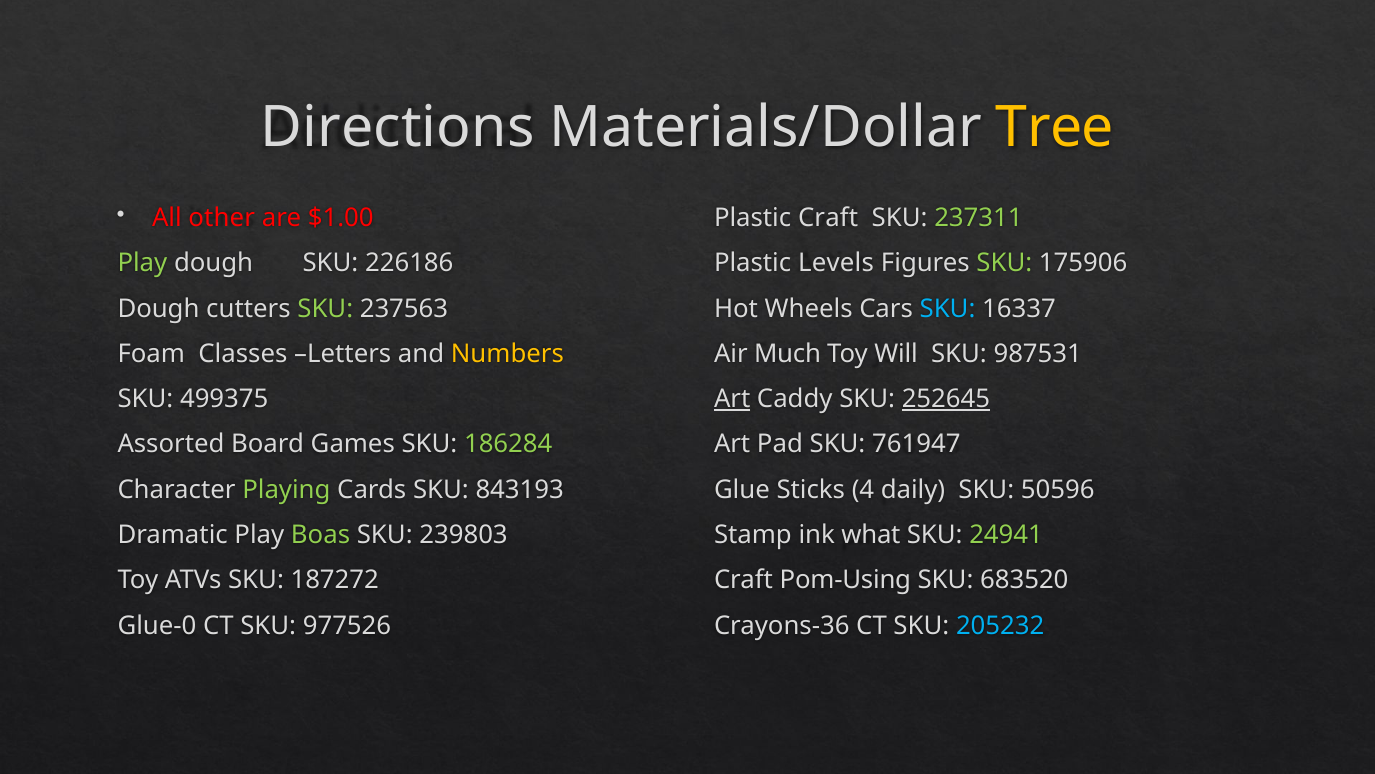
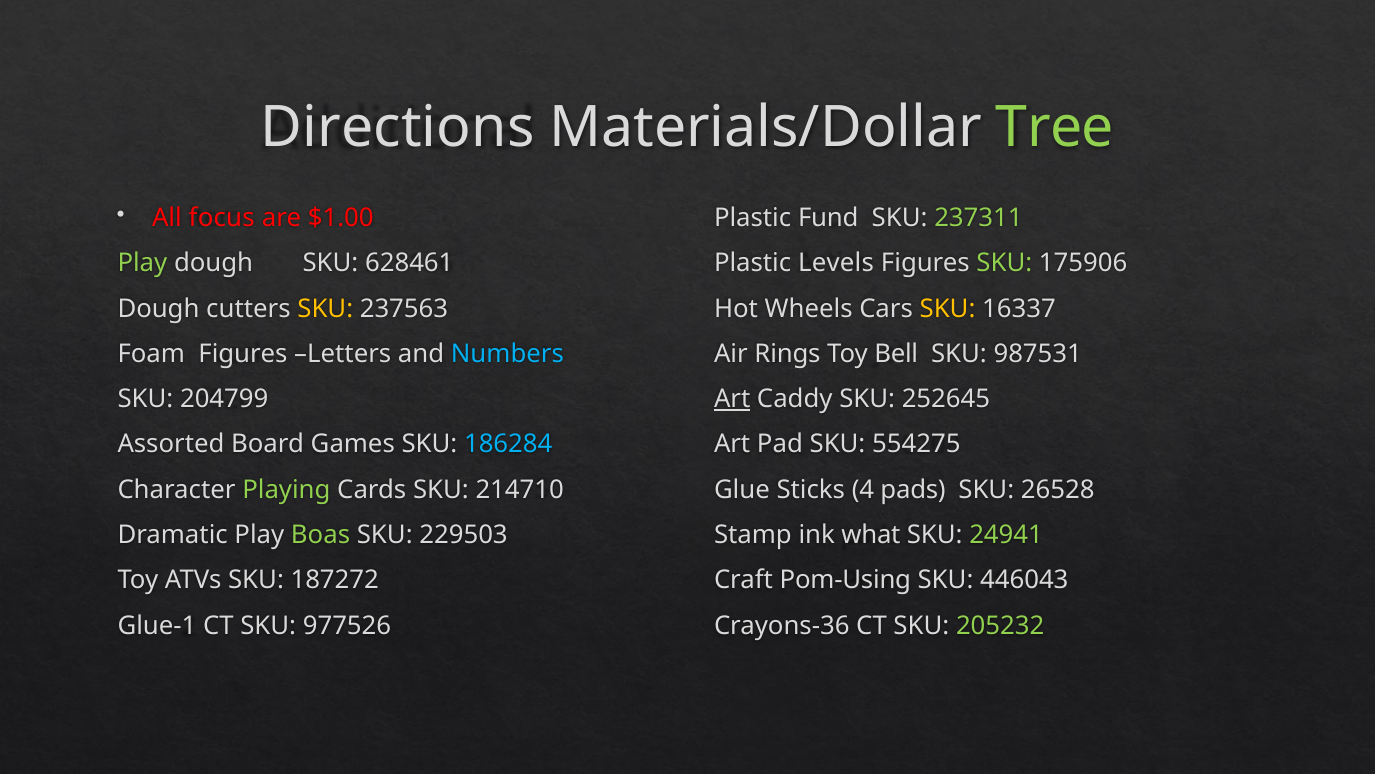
Tree colour: yellow -> light green
other: other -> focus
Plastic Craft: Craft -> Fund
226186: 226186 -> 628461
SKU at (325, 308) colour: light green -> yellow
SKU at (948, 308) colour: light blue -> yellow
Foam Classes: Classes -> Figures
Numbers colour: yellow -> light blue
Much: Much -> Rings
Will: Will -> Bell
499375: 499375 -> 204799
252645 underline: present -> none
186284 colour: light green -> light blue
761947: 761947 -> 554275
843193: 843193 -> 214710
daily: daily -> pads
50596: 50596 -> 26528
239803: 239803 -> 229503
683520: 683520 -> 446043
Glue-0: Glue-0 -> Glue-1
205232 colour: light blue -> light green
